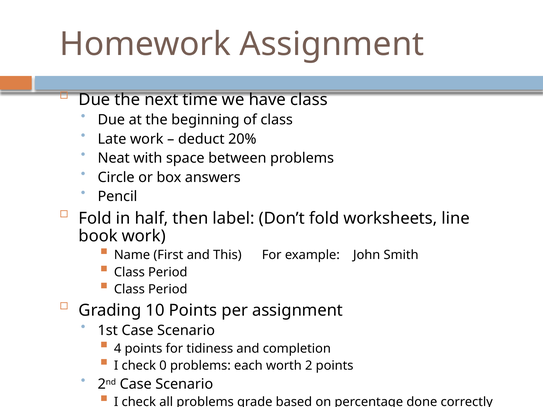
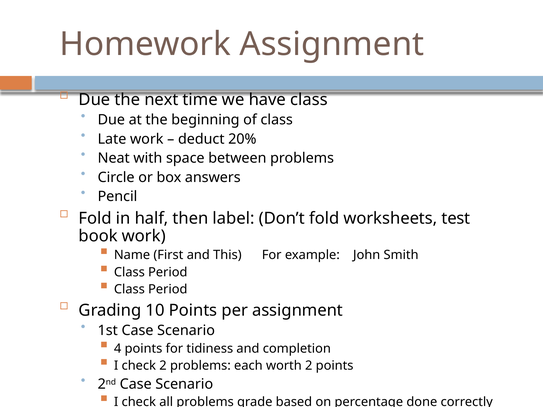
line: line -> test
check 0: 0 -> 2
